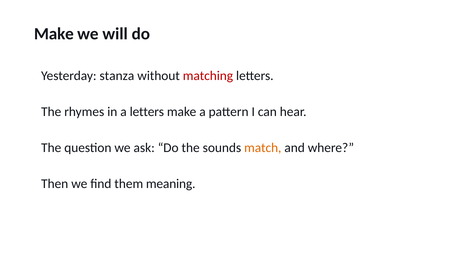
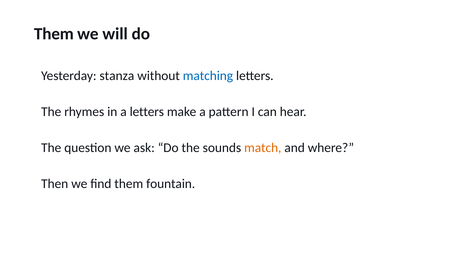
Make at (54, 34): Make -> Them
matching colour: red -> blue
meaning: meaning -> fountain
